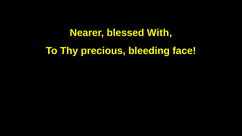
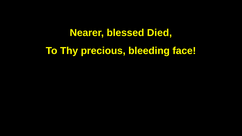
With: With -> Died
